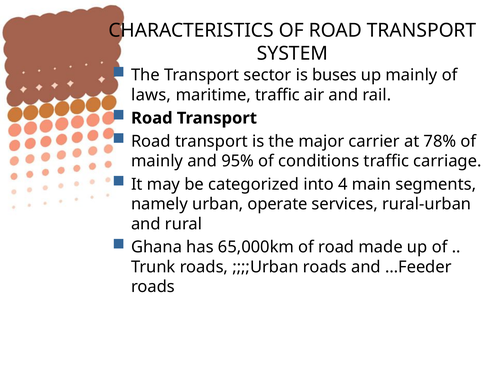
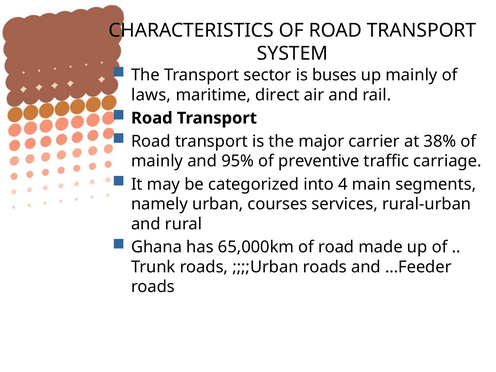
maritime traffic: traffic -> direct
78%: 78% -> 38%
conditions: conditions -> preventive
operate: operate -> courses
